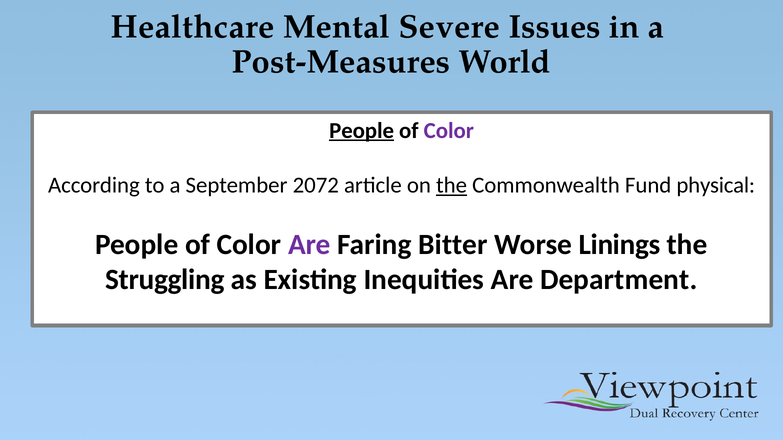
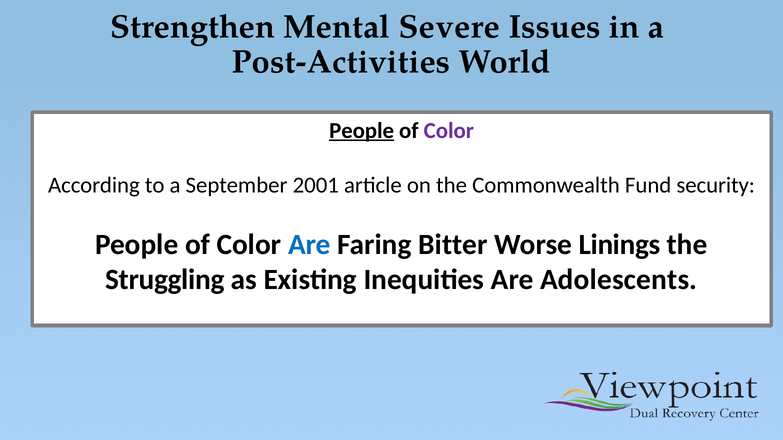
Healthcare: Healthcare -> Strengthen
Post-Measures: Post-Measures -> Post-Activities
2072: 2072 -> 2001
the at (452, 186) underline: present -> none
physical: physical -> security
Are at (309, 245) colour: purple -> blue
Department: Department -> Adolescents
